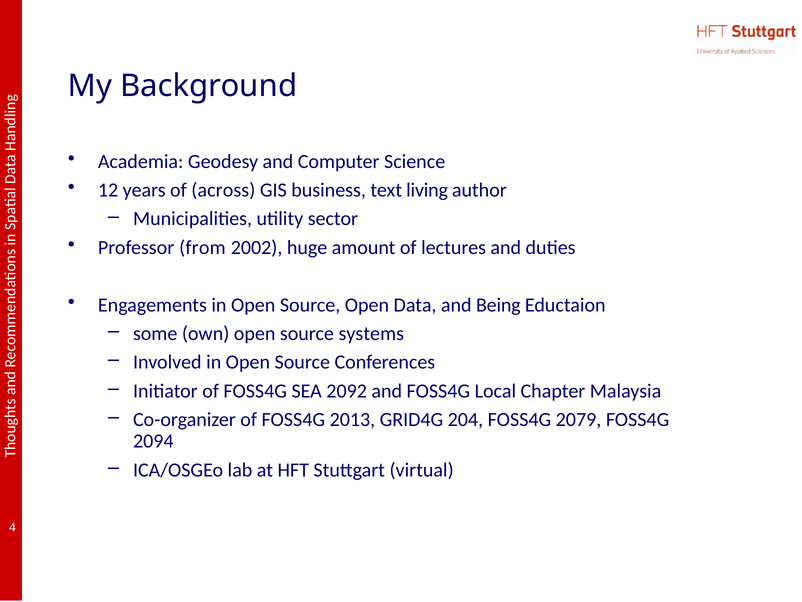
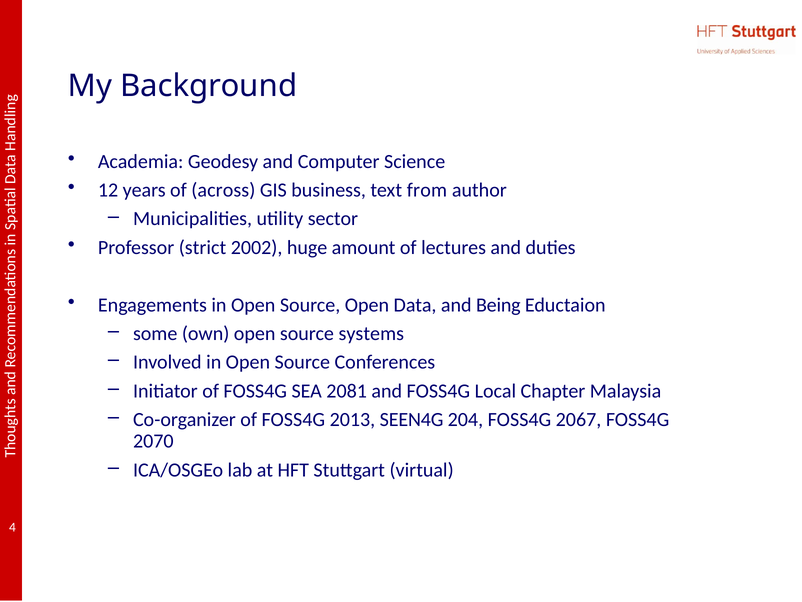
living: living -> from
from: from -> strict
2092: 2092 -> 2081
GRID4G: GRID4G -> SEEN4G
2079: 2079 -> 2067
2094: 2094 -> 2070
